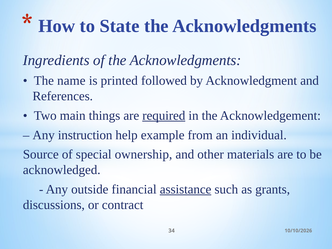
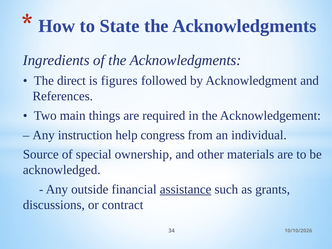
name: name -> direct
printed: printed -> figures
required underline: present -> none
example: example -> congress
